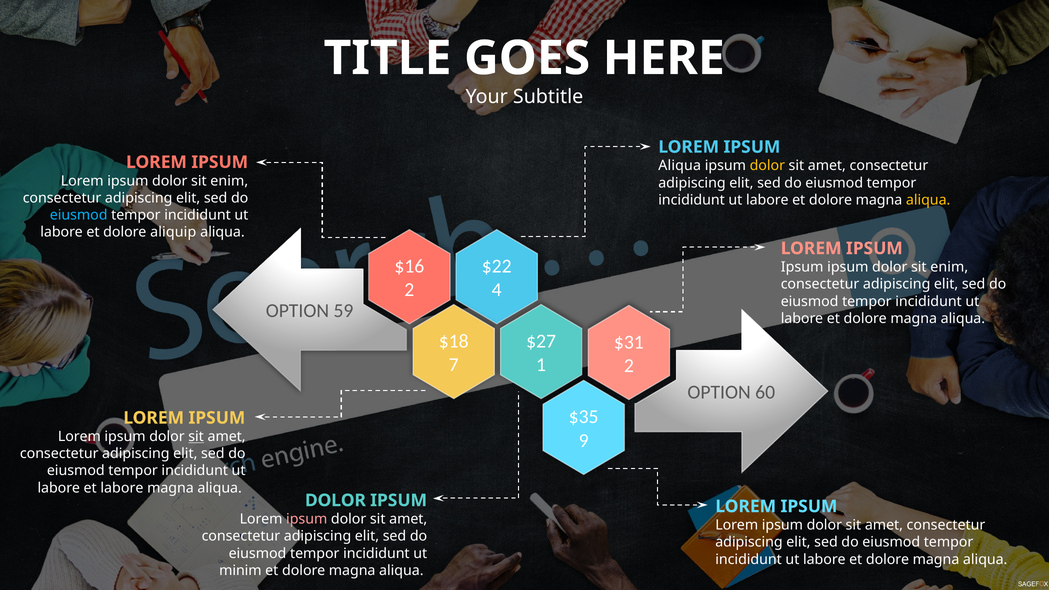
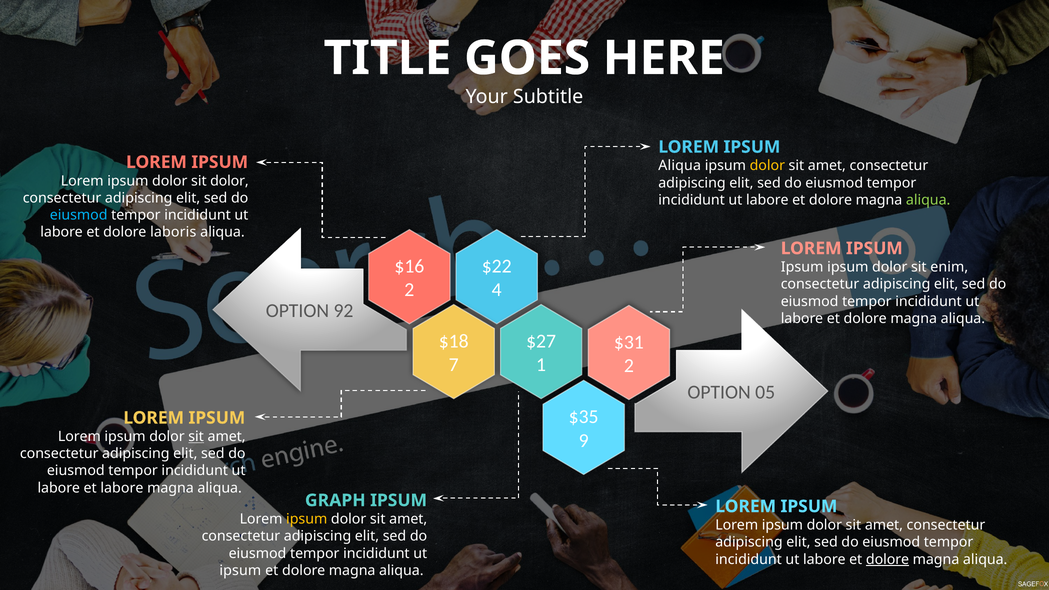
enim at (229, 181): enim -> dolor
aliqua at (928, 200) colour: yellow -> light green
aliquip: aliquip -> laboris
59: 59 -> 92
60: 60 -> 05
DOLOR at (335, 500): DOLOR -> GRAPH
ipsum at (307, 519) colour: pink -> yellow
dolore at (888, 559) underline: none -> present
minim at (240, 570): minim -> ipsum
